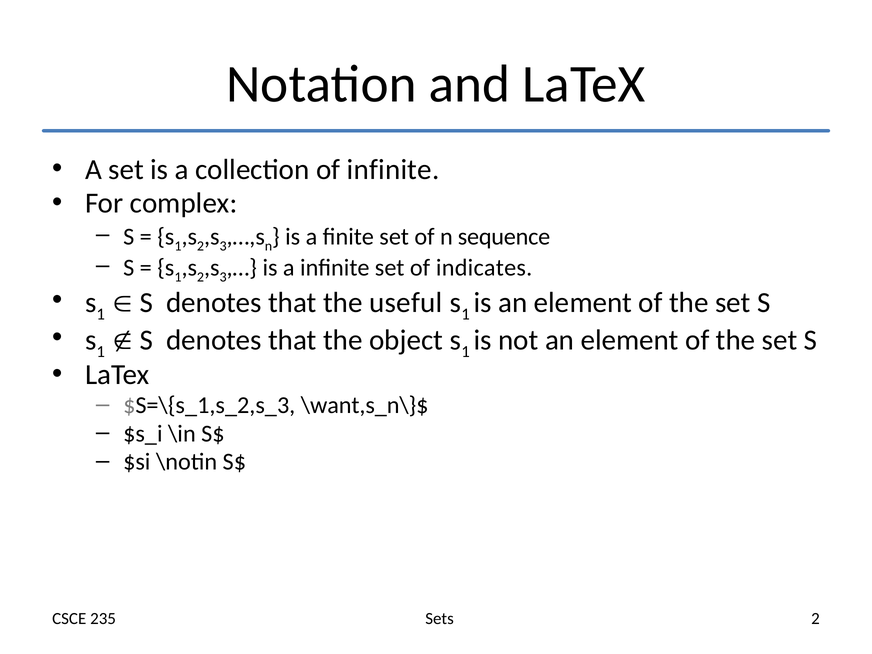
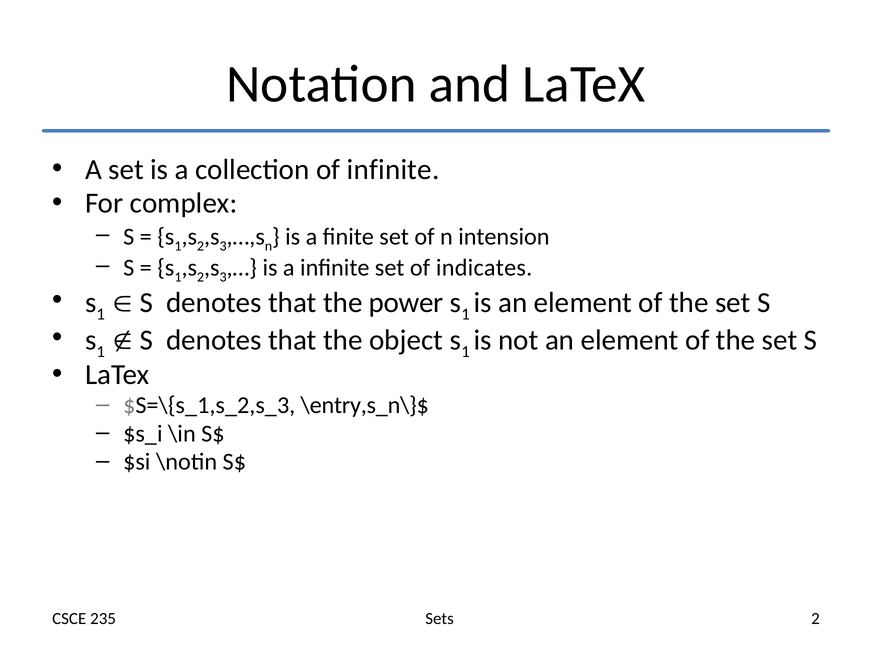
sequence: sequence -> intension
useful: useful -> power
\want,s_n\}$: \want,s_n\}$ -> \entry,s_n\}$
